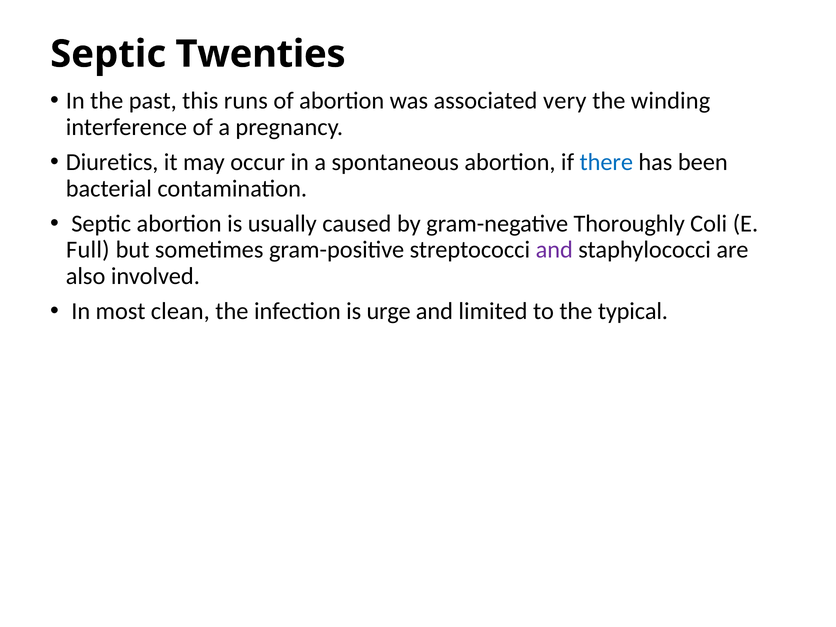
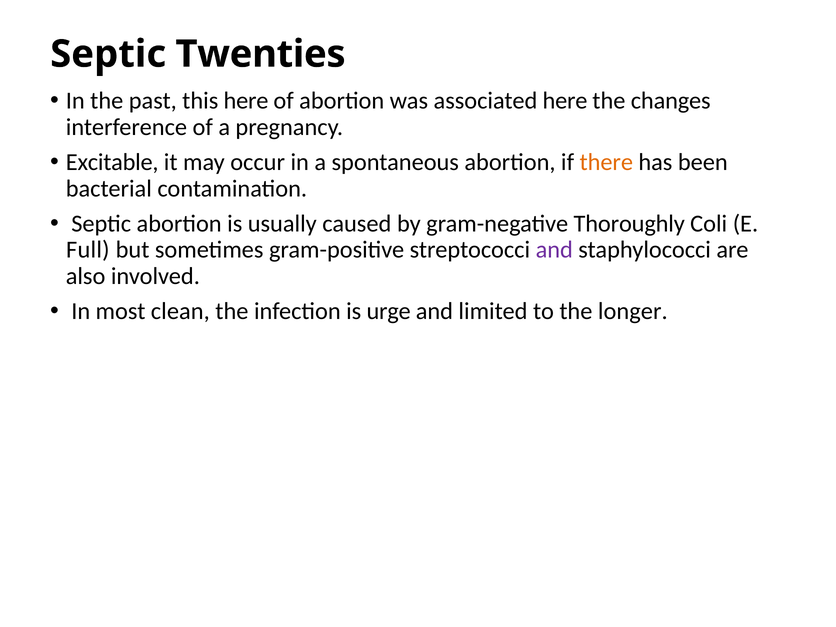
this runs: runs -> here
associated very: very -> here
winding: winding -> changes
Diuretics: Diuretics -> Excitable
there colour: blue -> orange
typical: typical -> longer
